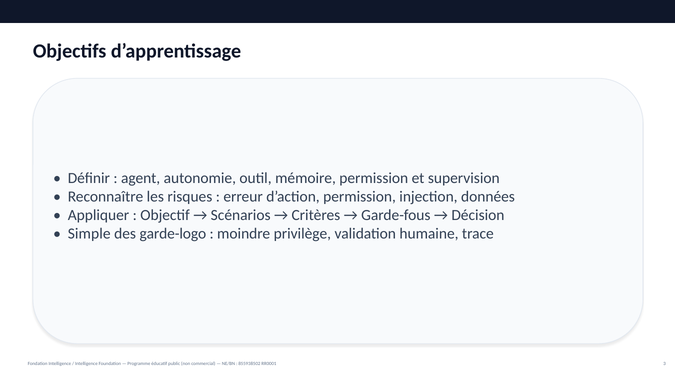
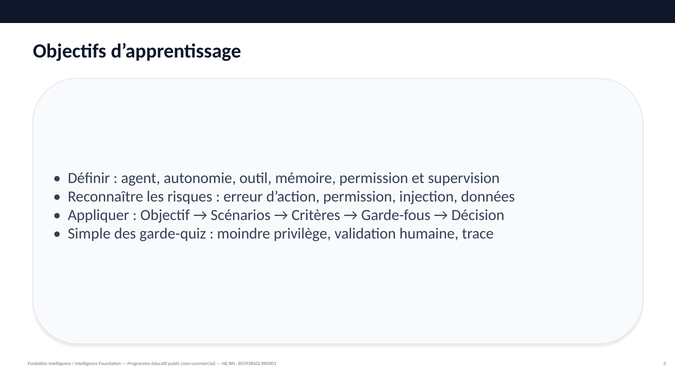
garde-logo: garde-logo -> garde-quiz
